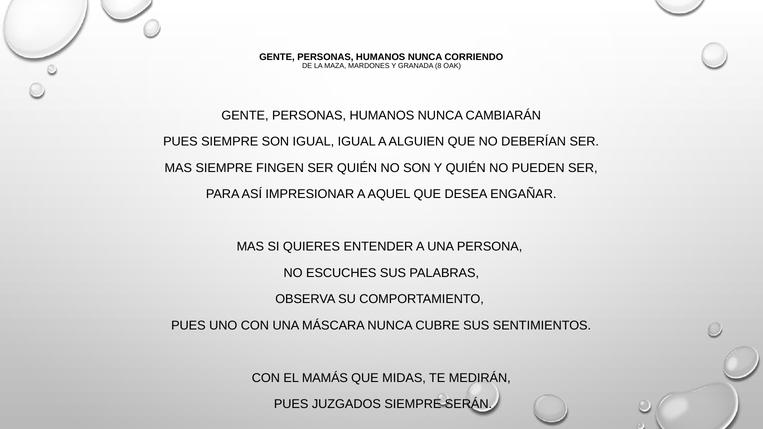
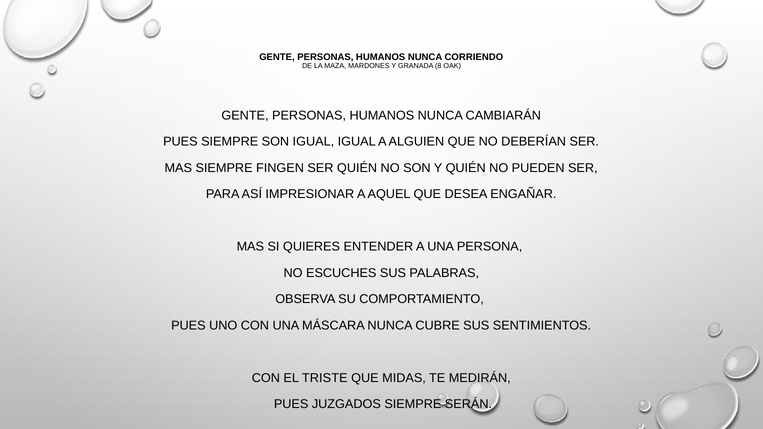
MAMÁS: MAMÁS -> TRISTE
